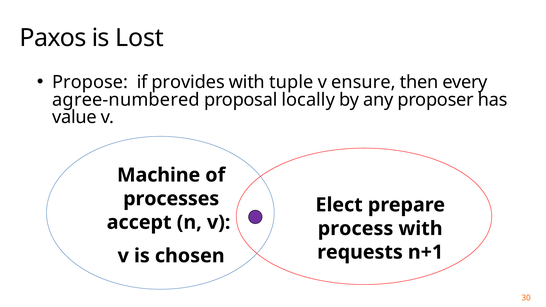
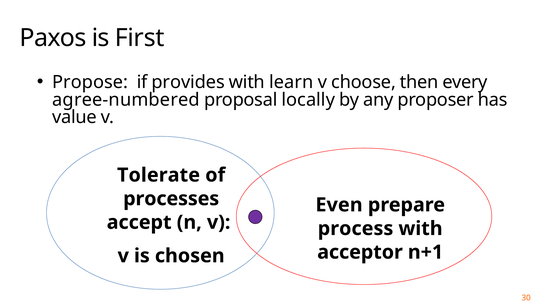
Lost: Lost -> First
tuple: tuple -> learn
ensure: ensure -> choose
Machine: Machine -> Tolerate
Elect: Elect -> Even
requests: requests -> acceptor
